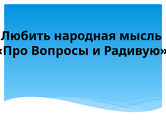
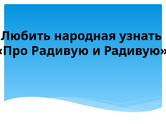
мысль: мысль -> узнать
Вопросы at (60, 51): Вопросы -> Радивую
